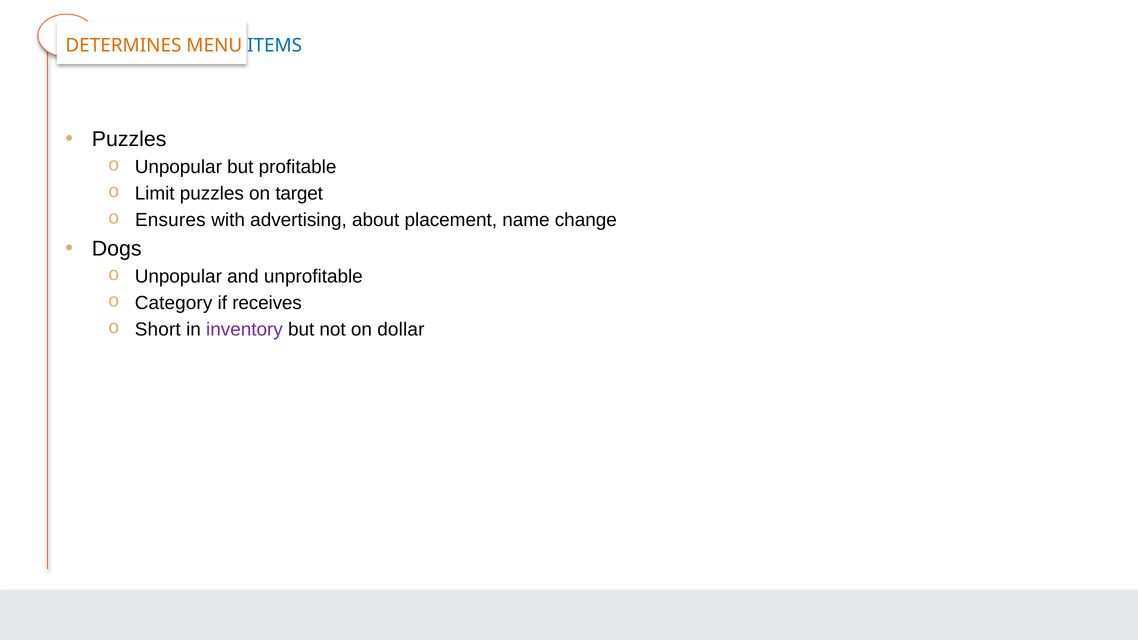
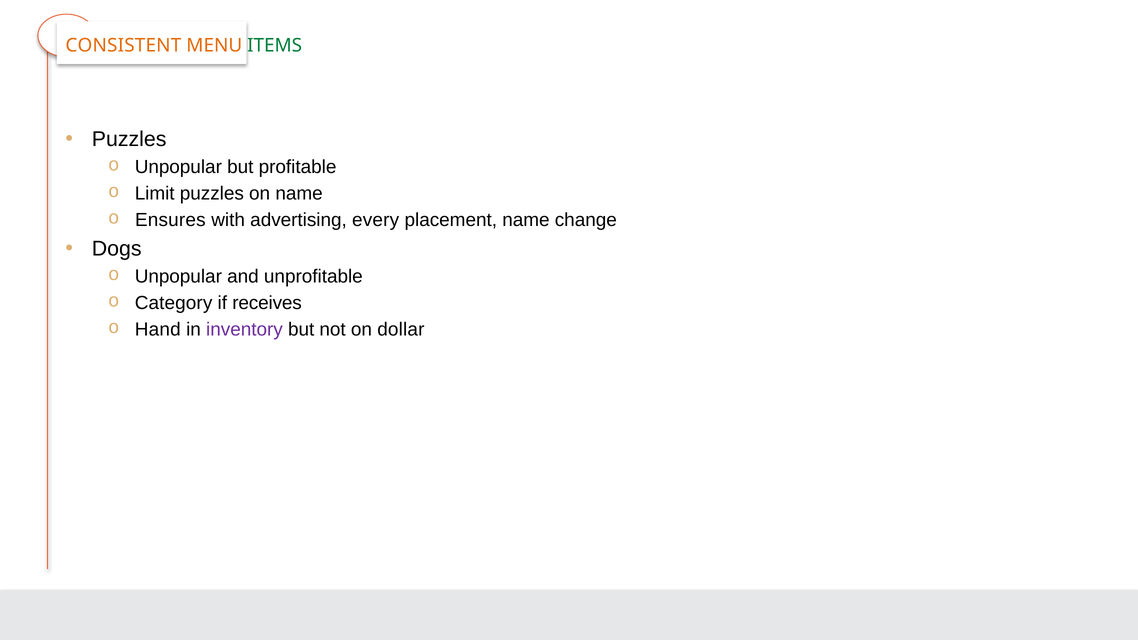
DETERMINES: DETERMINES -> CONSISTENT
ITEMS colour: blue -> green
on target: target -> name
about: about -> every
Short: Short -> Hand
